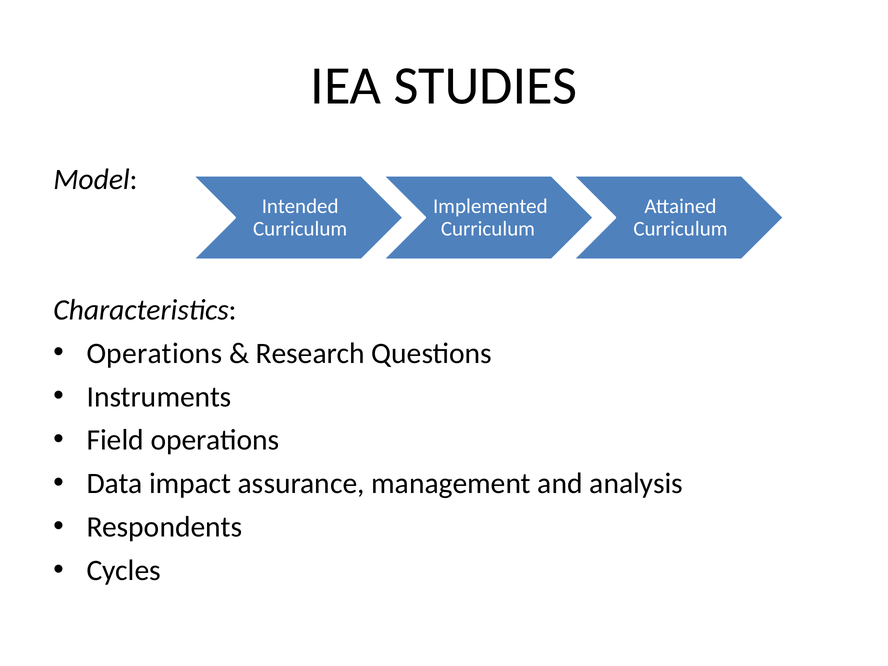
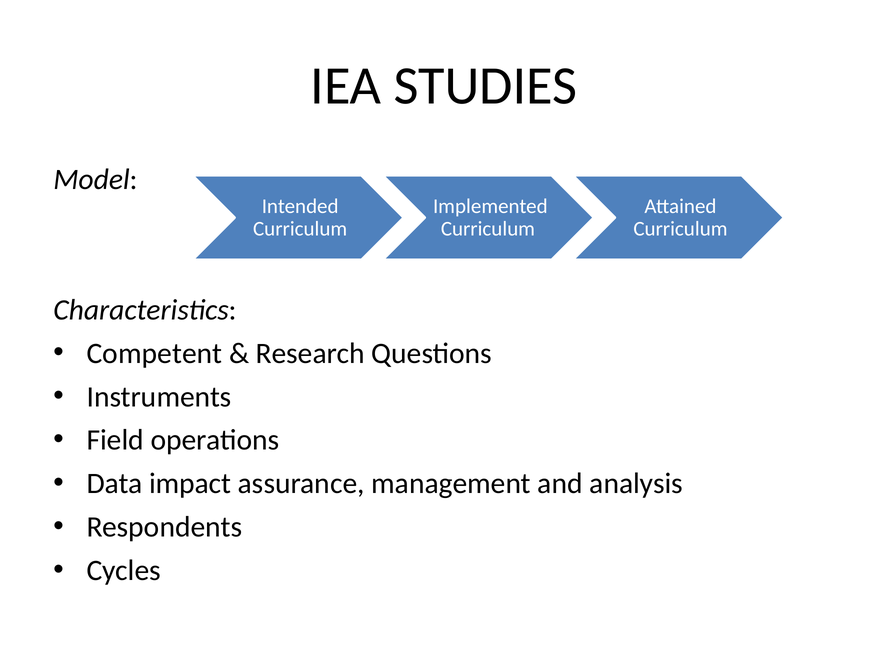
Operations at (154, 353): Operations -> Competent
